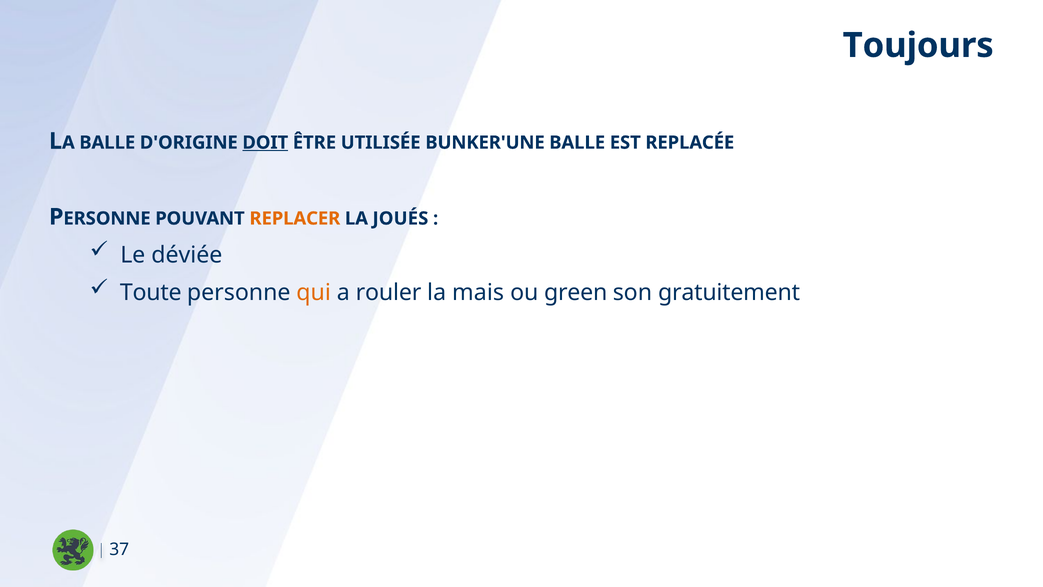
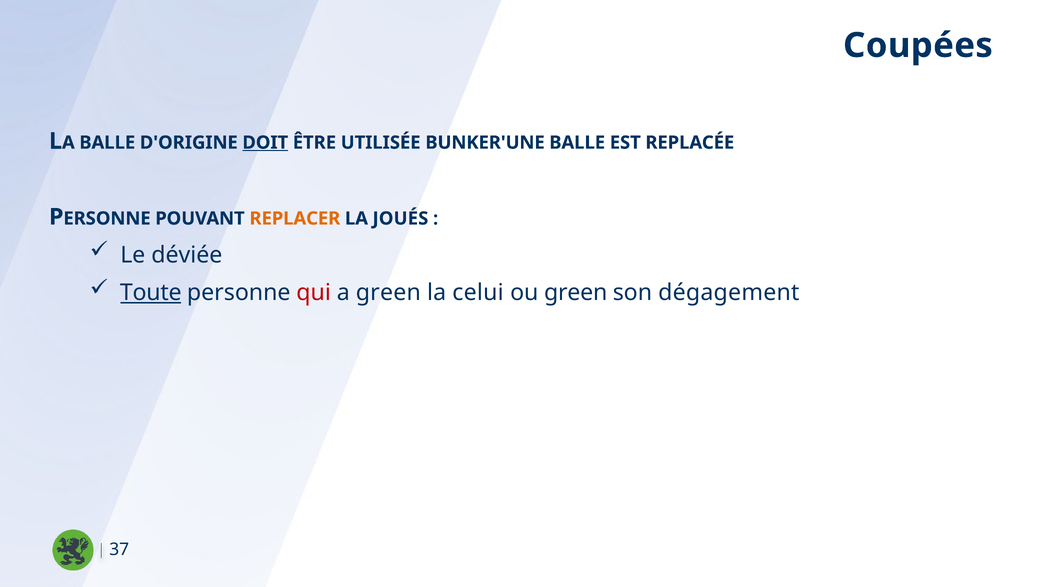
Toujours: Toujours -> Coupées
Toute underline: none -> present
qui colour: orange -> red
a rouler: rouler -> green
mais: mais -> celui
gratuitement: gratuitement -> dégagement
